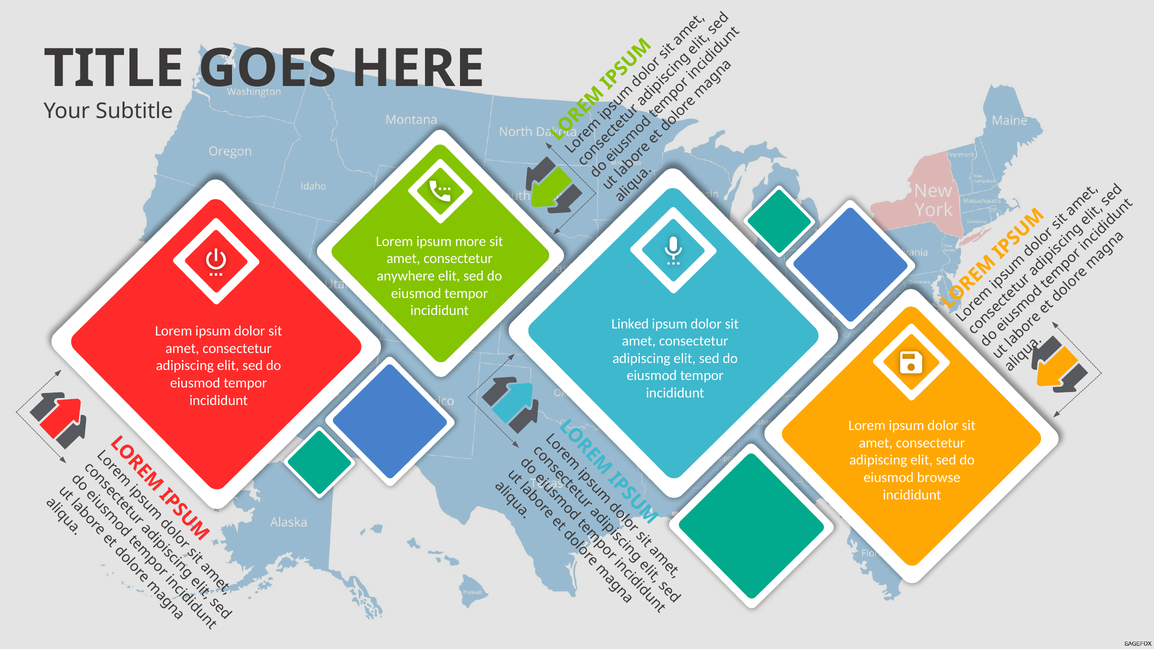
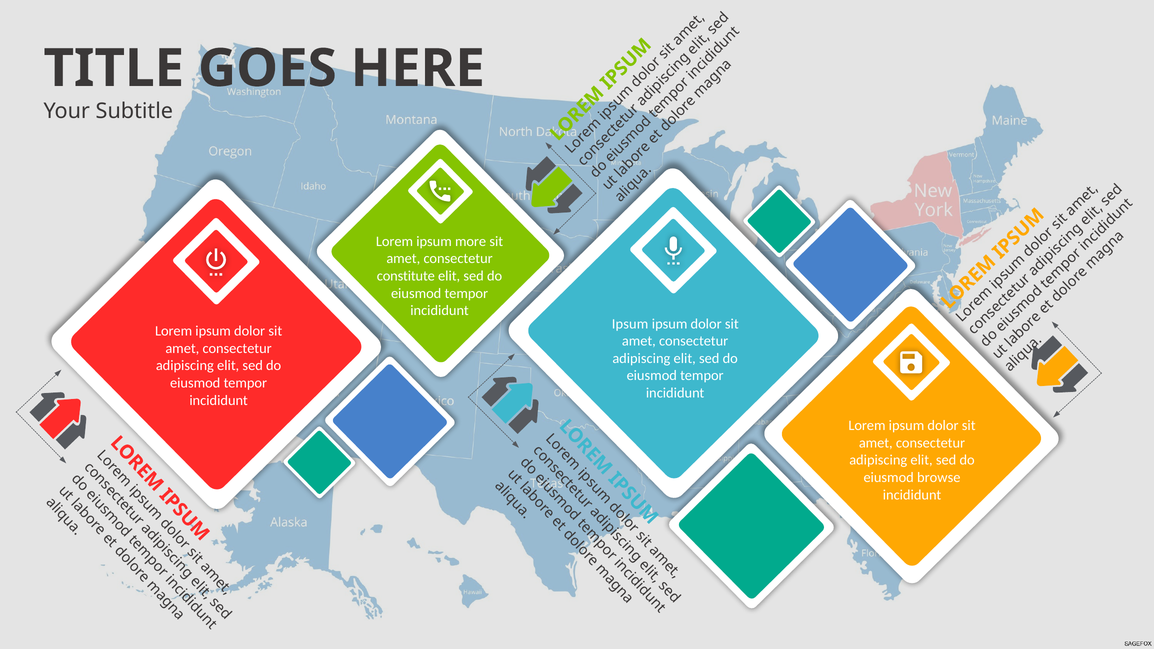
anywhere: anywhere -> constitute
Linked at (630, 324): Linked -> Ipsum
